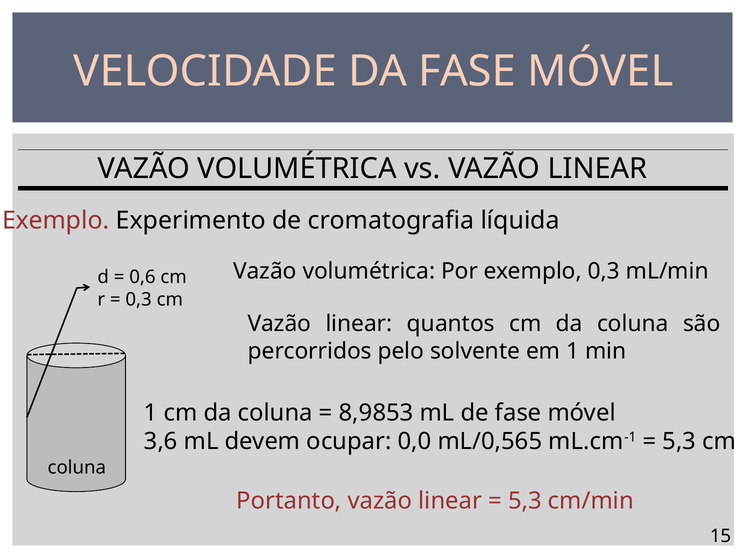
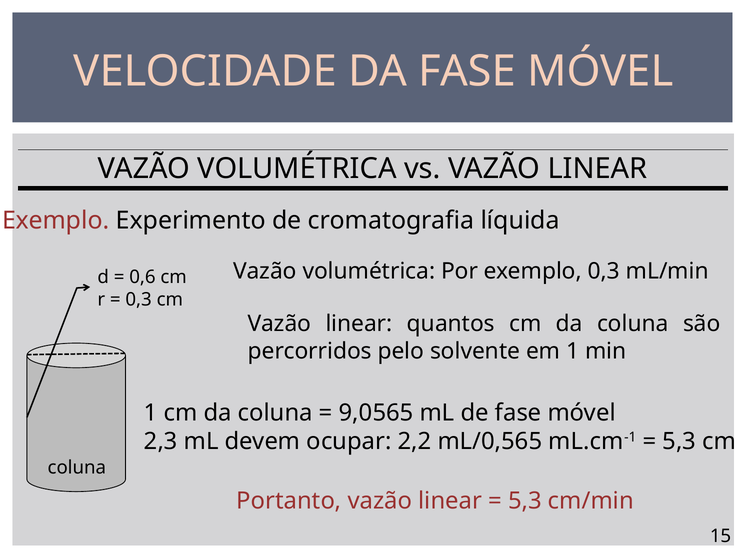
8,9853: 8,9853 -> 9,0565
3,6: 3,6 -> 2,3
0,0: 0,0 -> 2,2
